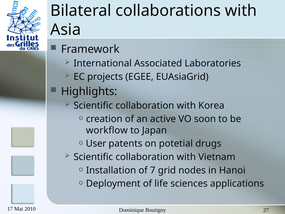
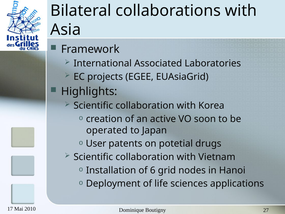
workflow: workflow -> operated
7: 7 -> 6
